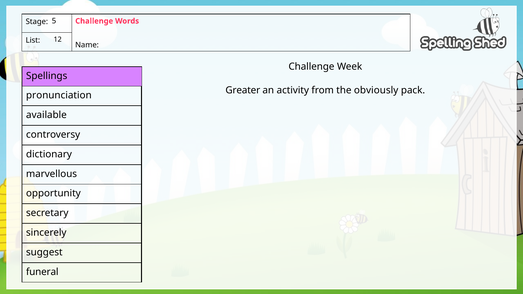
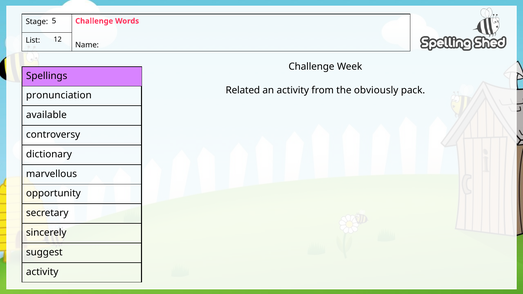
Greater: Greater -> Related
funeral at (42, 272): funeral -> activity
